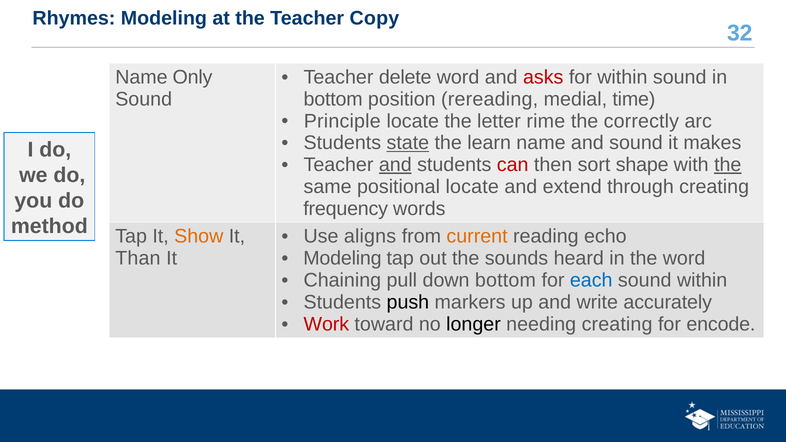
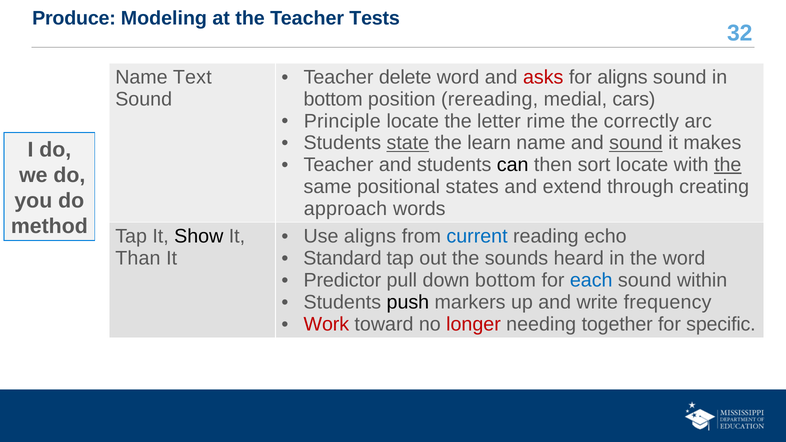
Rhymes: Rhymes -> Produce
Copy: Copy -> Tests
for within: within -> aligns
Only: Only -> Text
time: time -> cars
sound at (636, 143) underline: none -> present
and at (395, 165) underline: present -> none
can colour: red -> black
sort shape: shape -> locate
positional locate: locate -> states
frequency: frequency -> approach
current colour: orange -> blue
Show colour: orange -> black
Modeling at (342, 258): Modeling -> Standard
Chaining: Chaining -> Predictor
accurately: accurately -> frequency
longer colour: black -> red
needing creating: creating -> together
encode: encode -> specific
